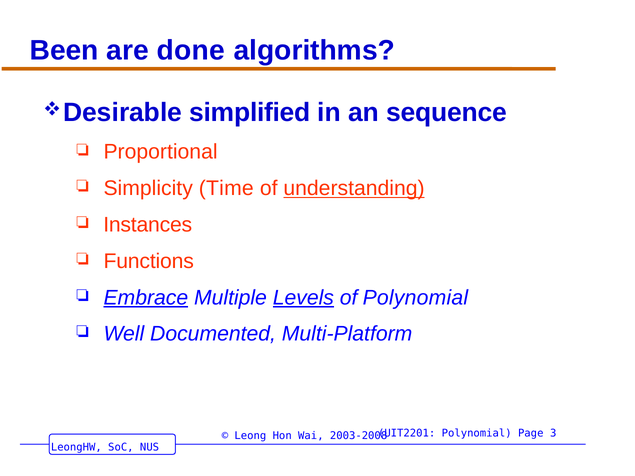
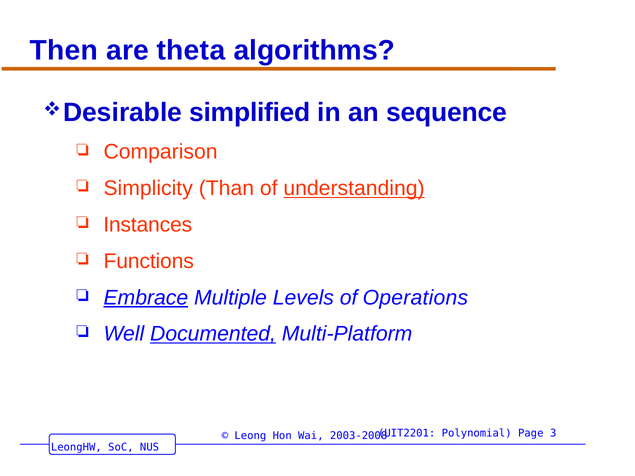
Been: Been -> Then
done: done -> theta
Proportional: Proportional -> Comparison
Time: Time -> Than
Levels underline: present -> none
of Polynomial: Polynomial -> Operations
Documented underline: none -> present
